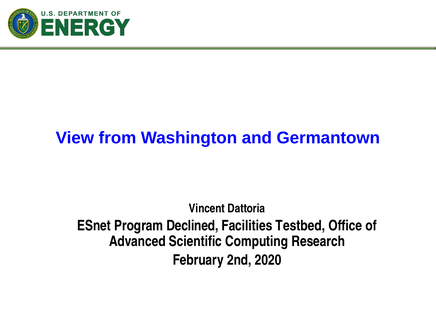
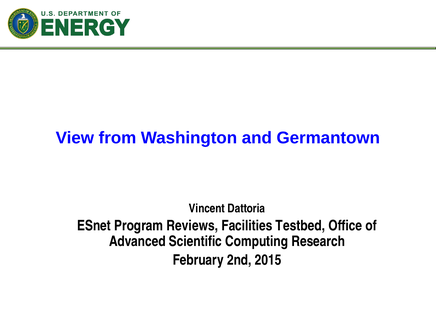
Declined: Declined -> Reviews
2020: 2020 -> 2015
